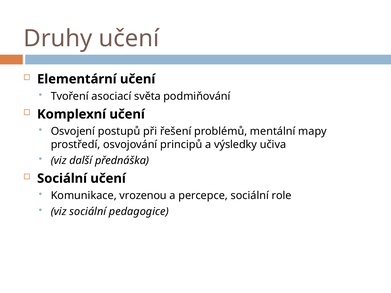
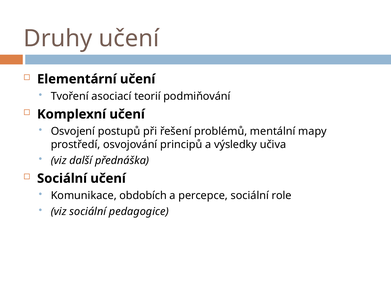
světa: světa -> teorií
vrozenou: vrozenou -> obdobích
